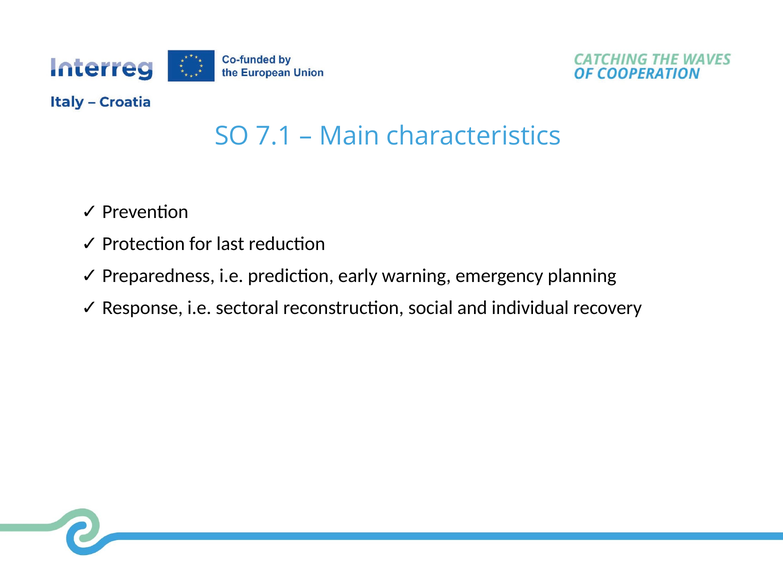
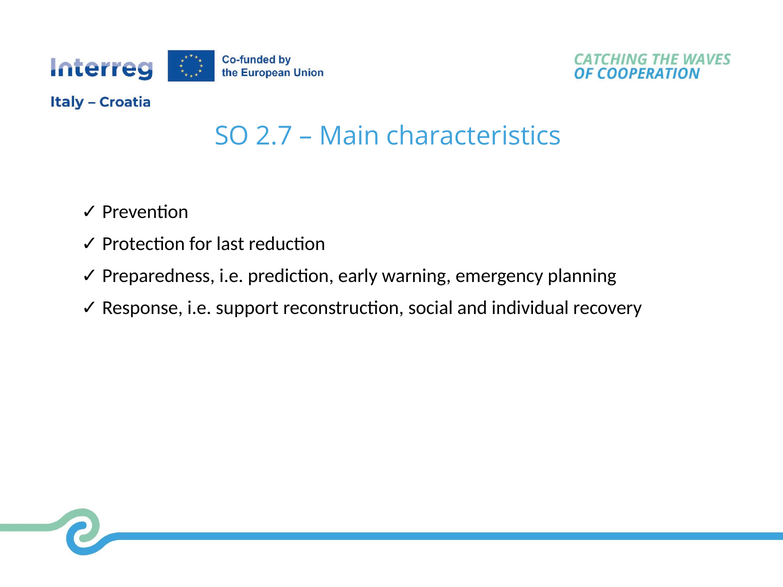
7.1: 7.1 -> 2.7
sectoral: sectoral -> support
